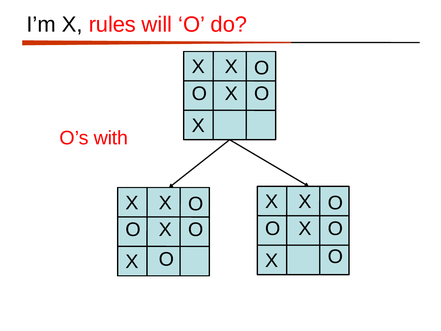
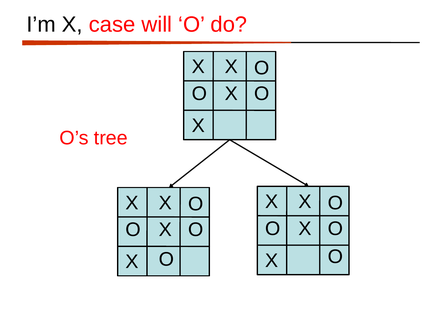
rules: rules -> case
with: with -> tree
